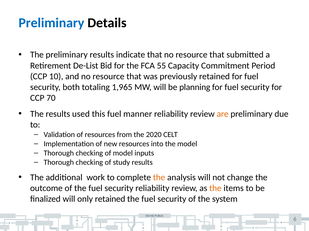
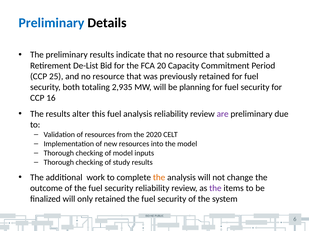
55: 55 -> 20
10: 10 -> 25
1,965: 1,965 -> 2,935
70: 70 -> 16
used: used -> alter
fuel manner: manner -> analysis
are colour: orange -> purple
the at (215, 189) colour: orange -> purple
